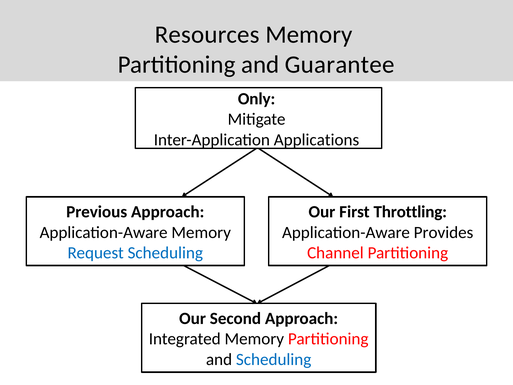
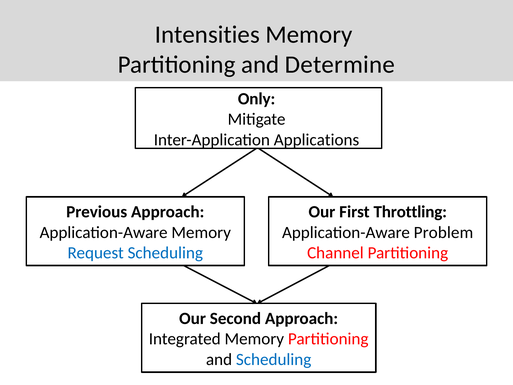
Resources: Resources -> Intensities
Guarantee: Guarantee -> Determine
Provides: Provides -> Problem
